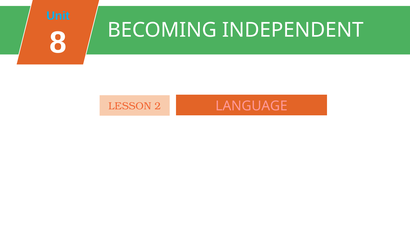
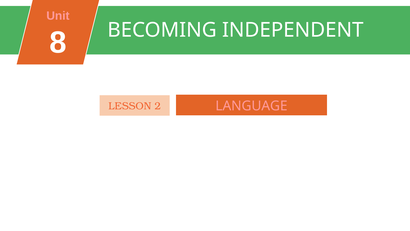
Unit at (58, 16) colour: light blue -> pink
